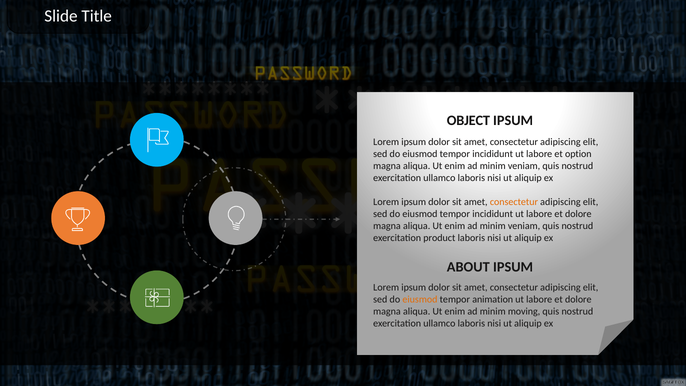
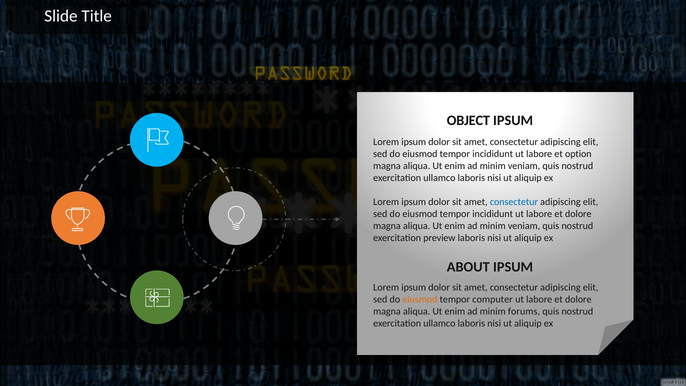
consectetur at (514, 202) colour: orange -> blue
product: product -> preview
animation: animation -> computer
moving: moving -> forums
